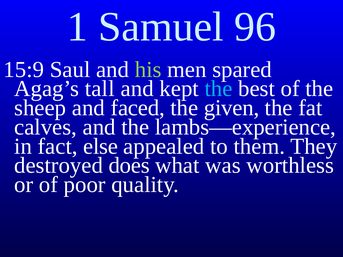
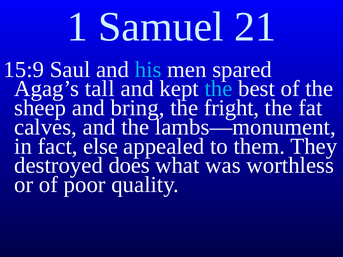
96: 96 -> 21
his colour: light green -> light blue
faced: faced -> bring
given: given -> fright
lambs—experience: lambs—experience -> lambs—monument
